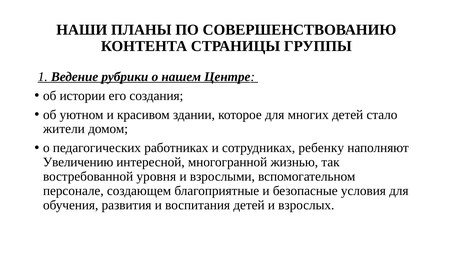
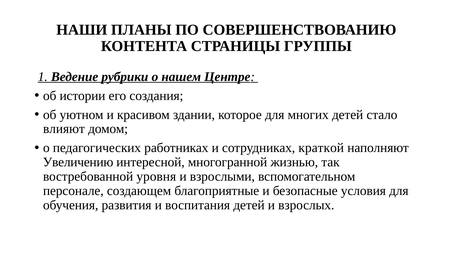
жители: жители -> влияют
ребенку: ребенку -> краткой
